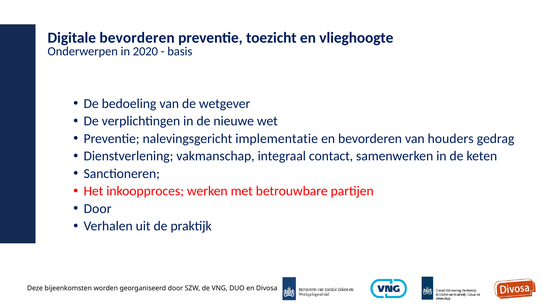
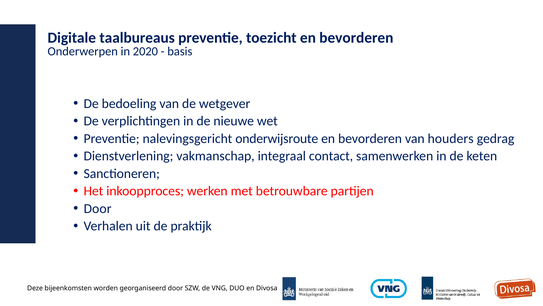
Digitale bevorderen: bevorderen -> taalbureaus
toezicht en vlieghoogte: vlieghoogte -> bevorderen
implementatie: implementatie -> onderwijsroute
